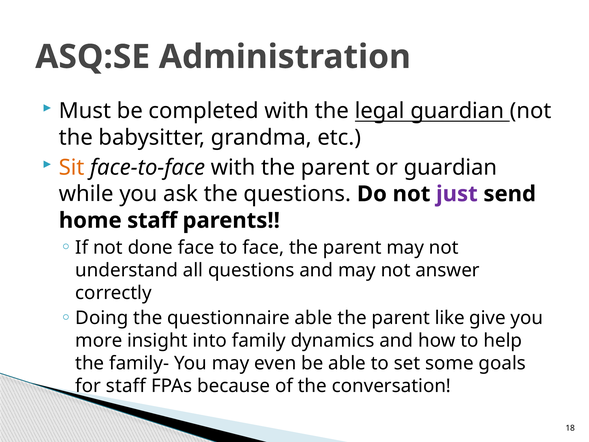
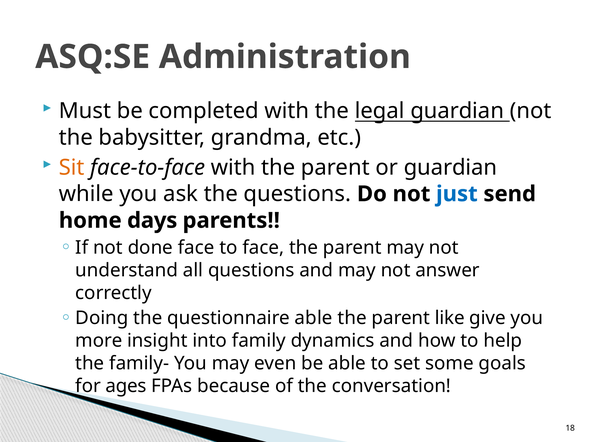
just colour: purple -> blue
home staff: staff -> days
for staff: staff -> ages
